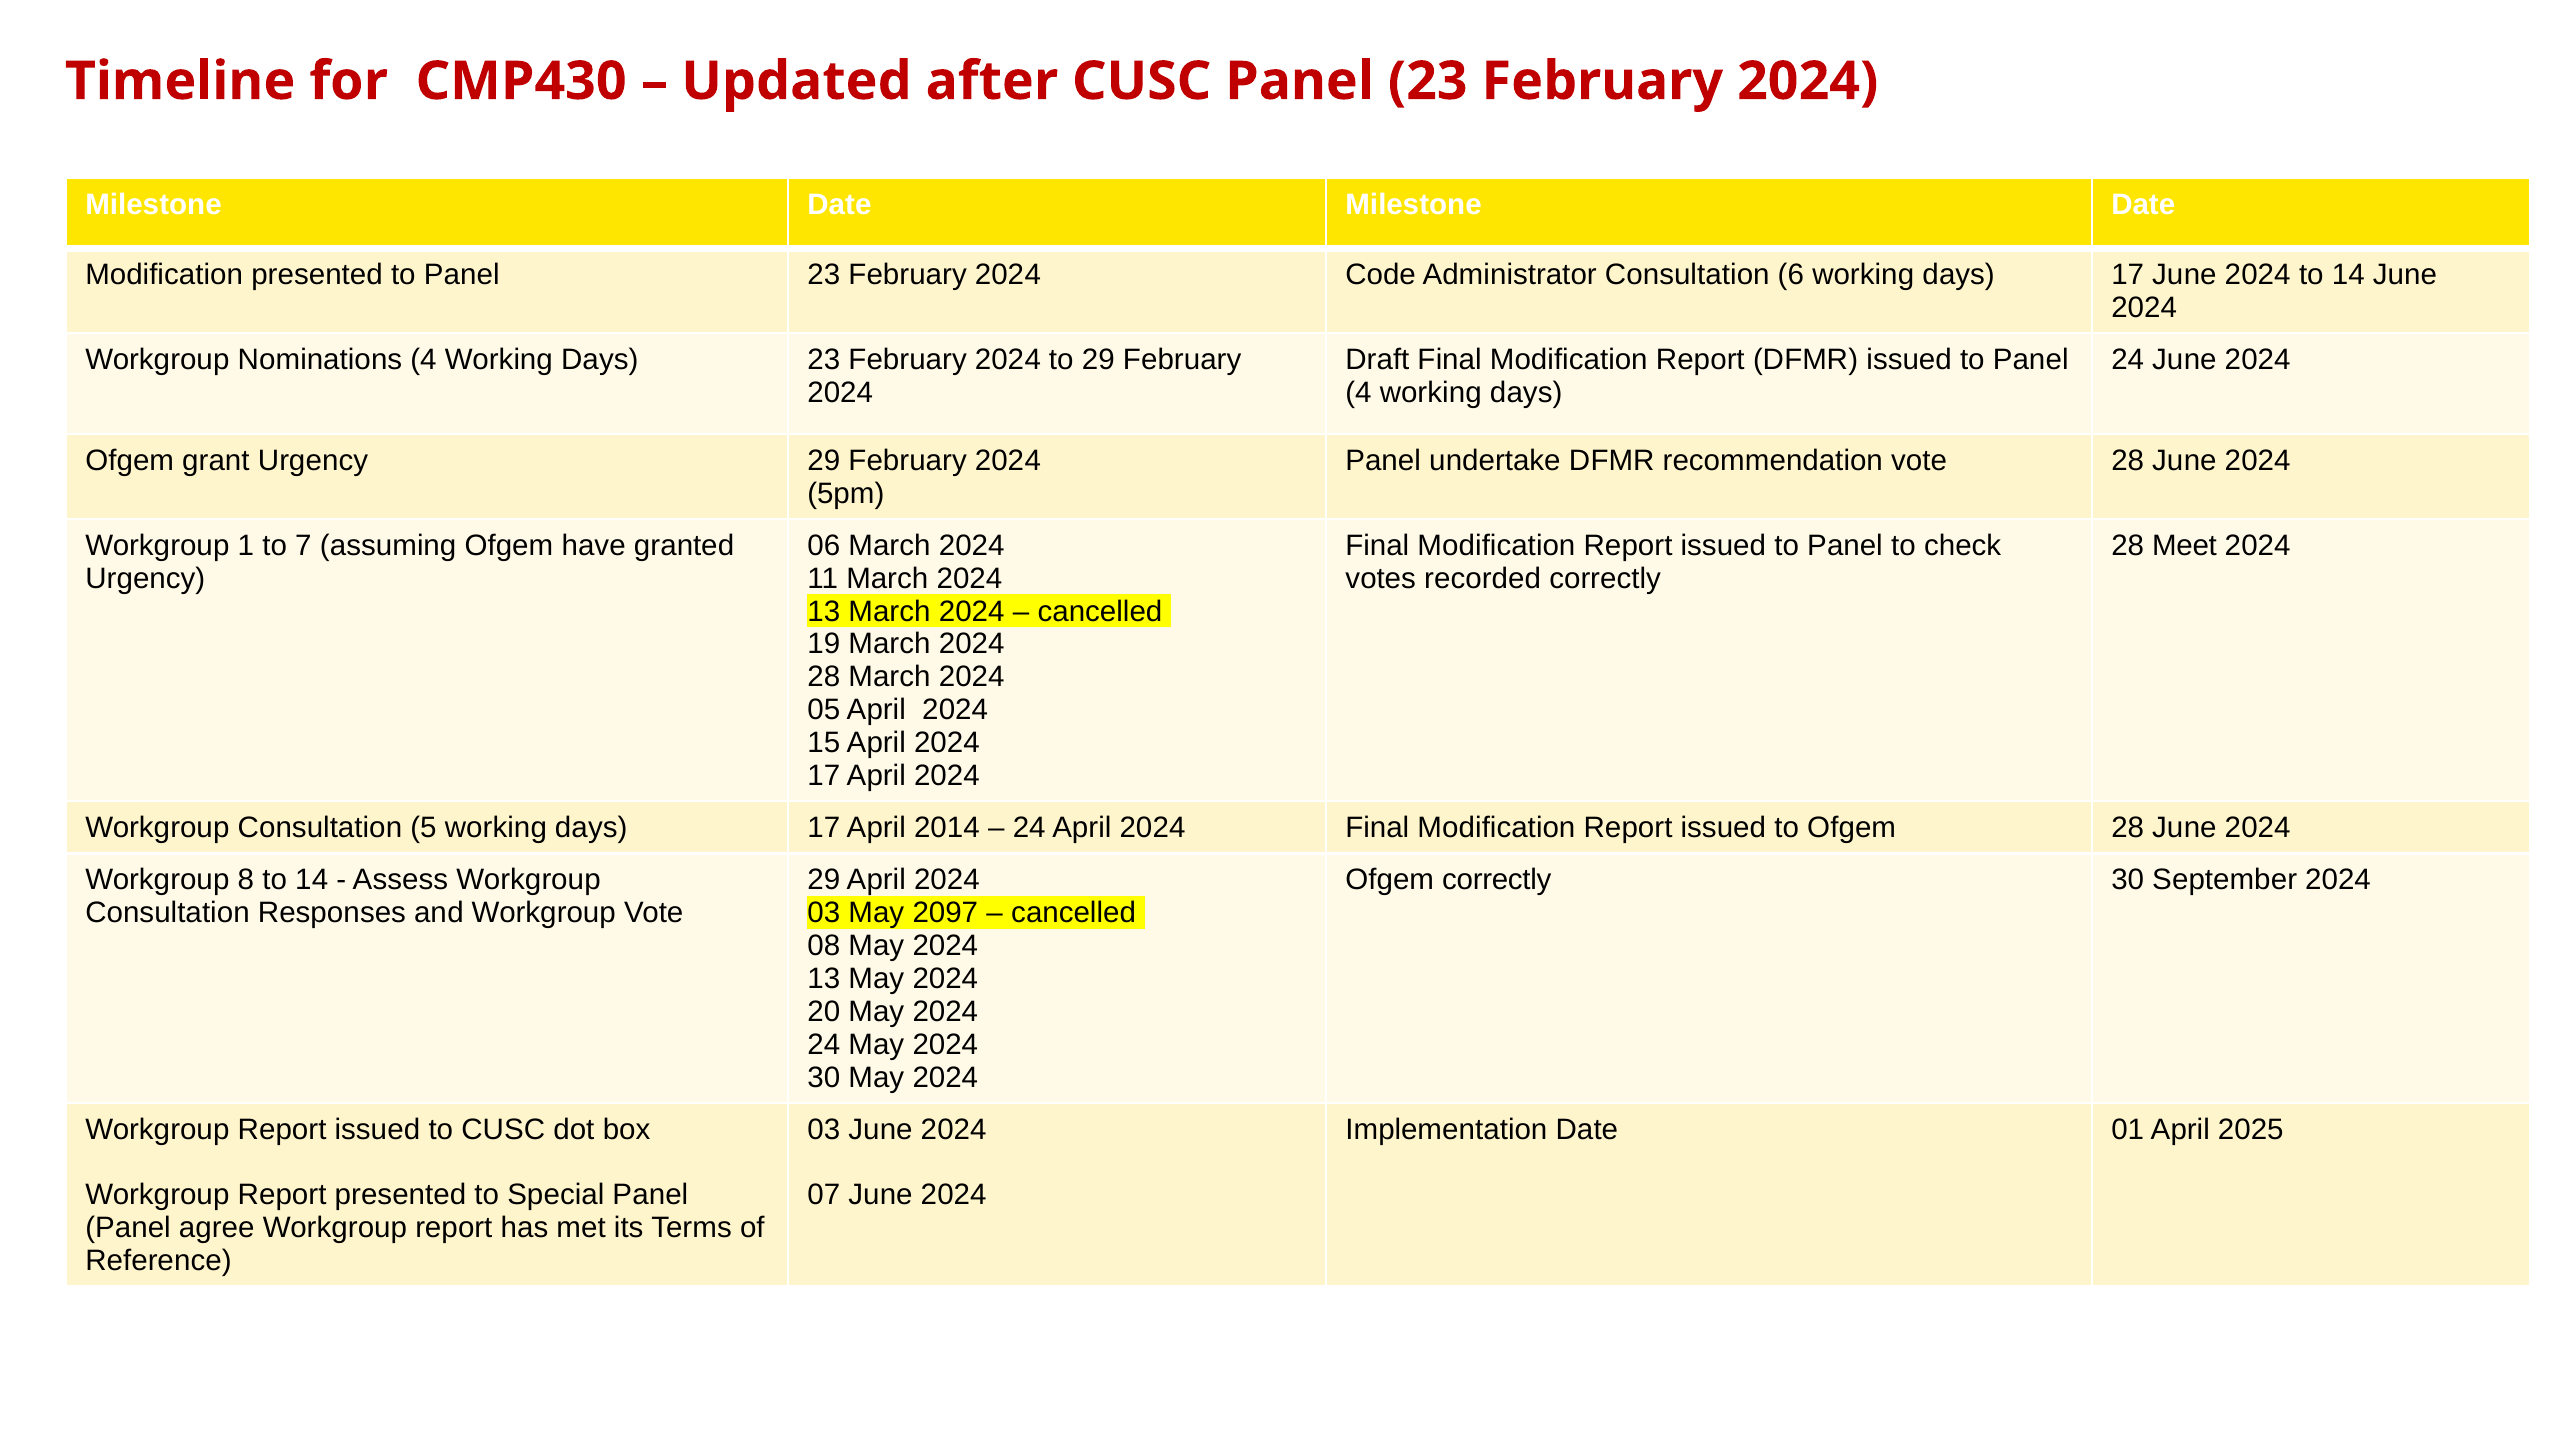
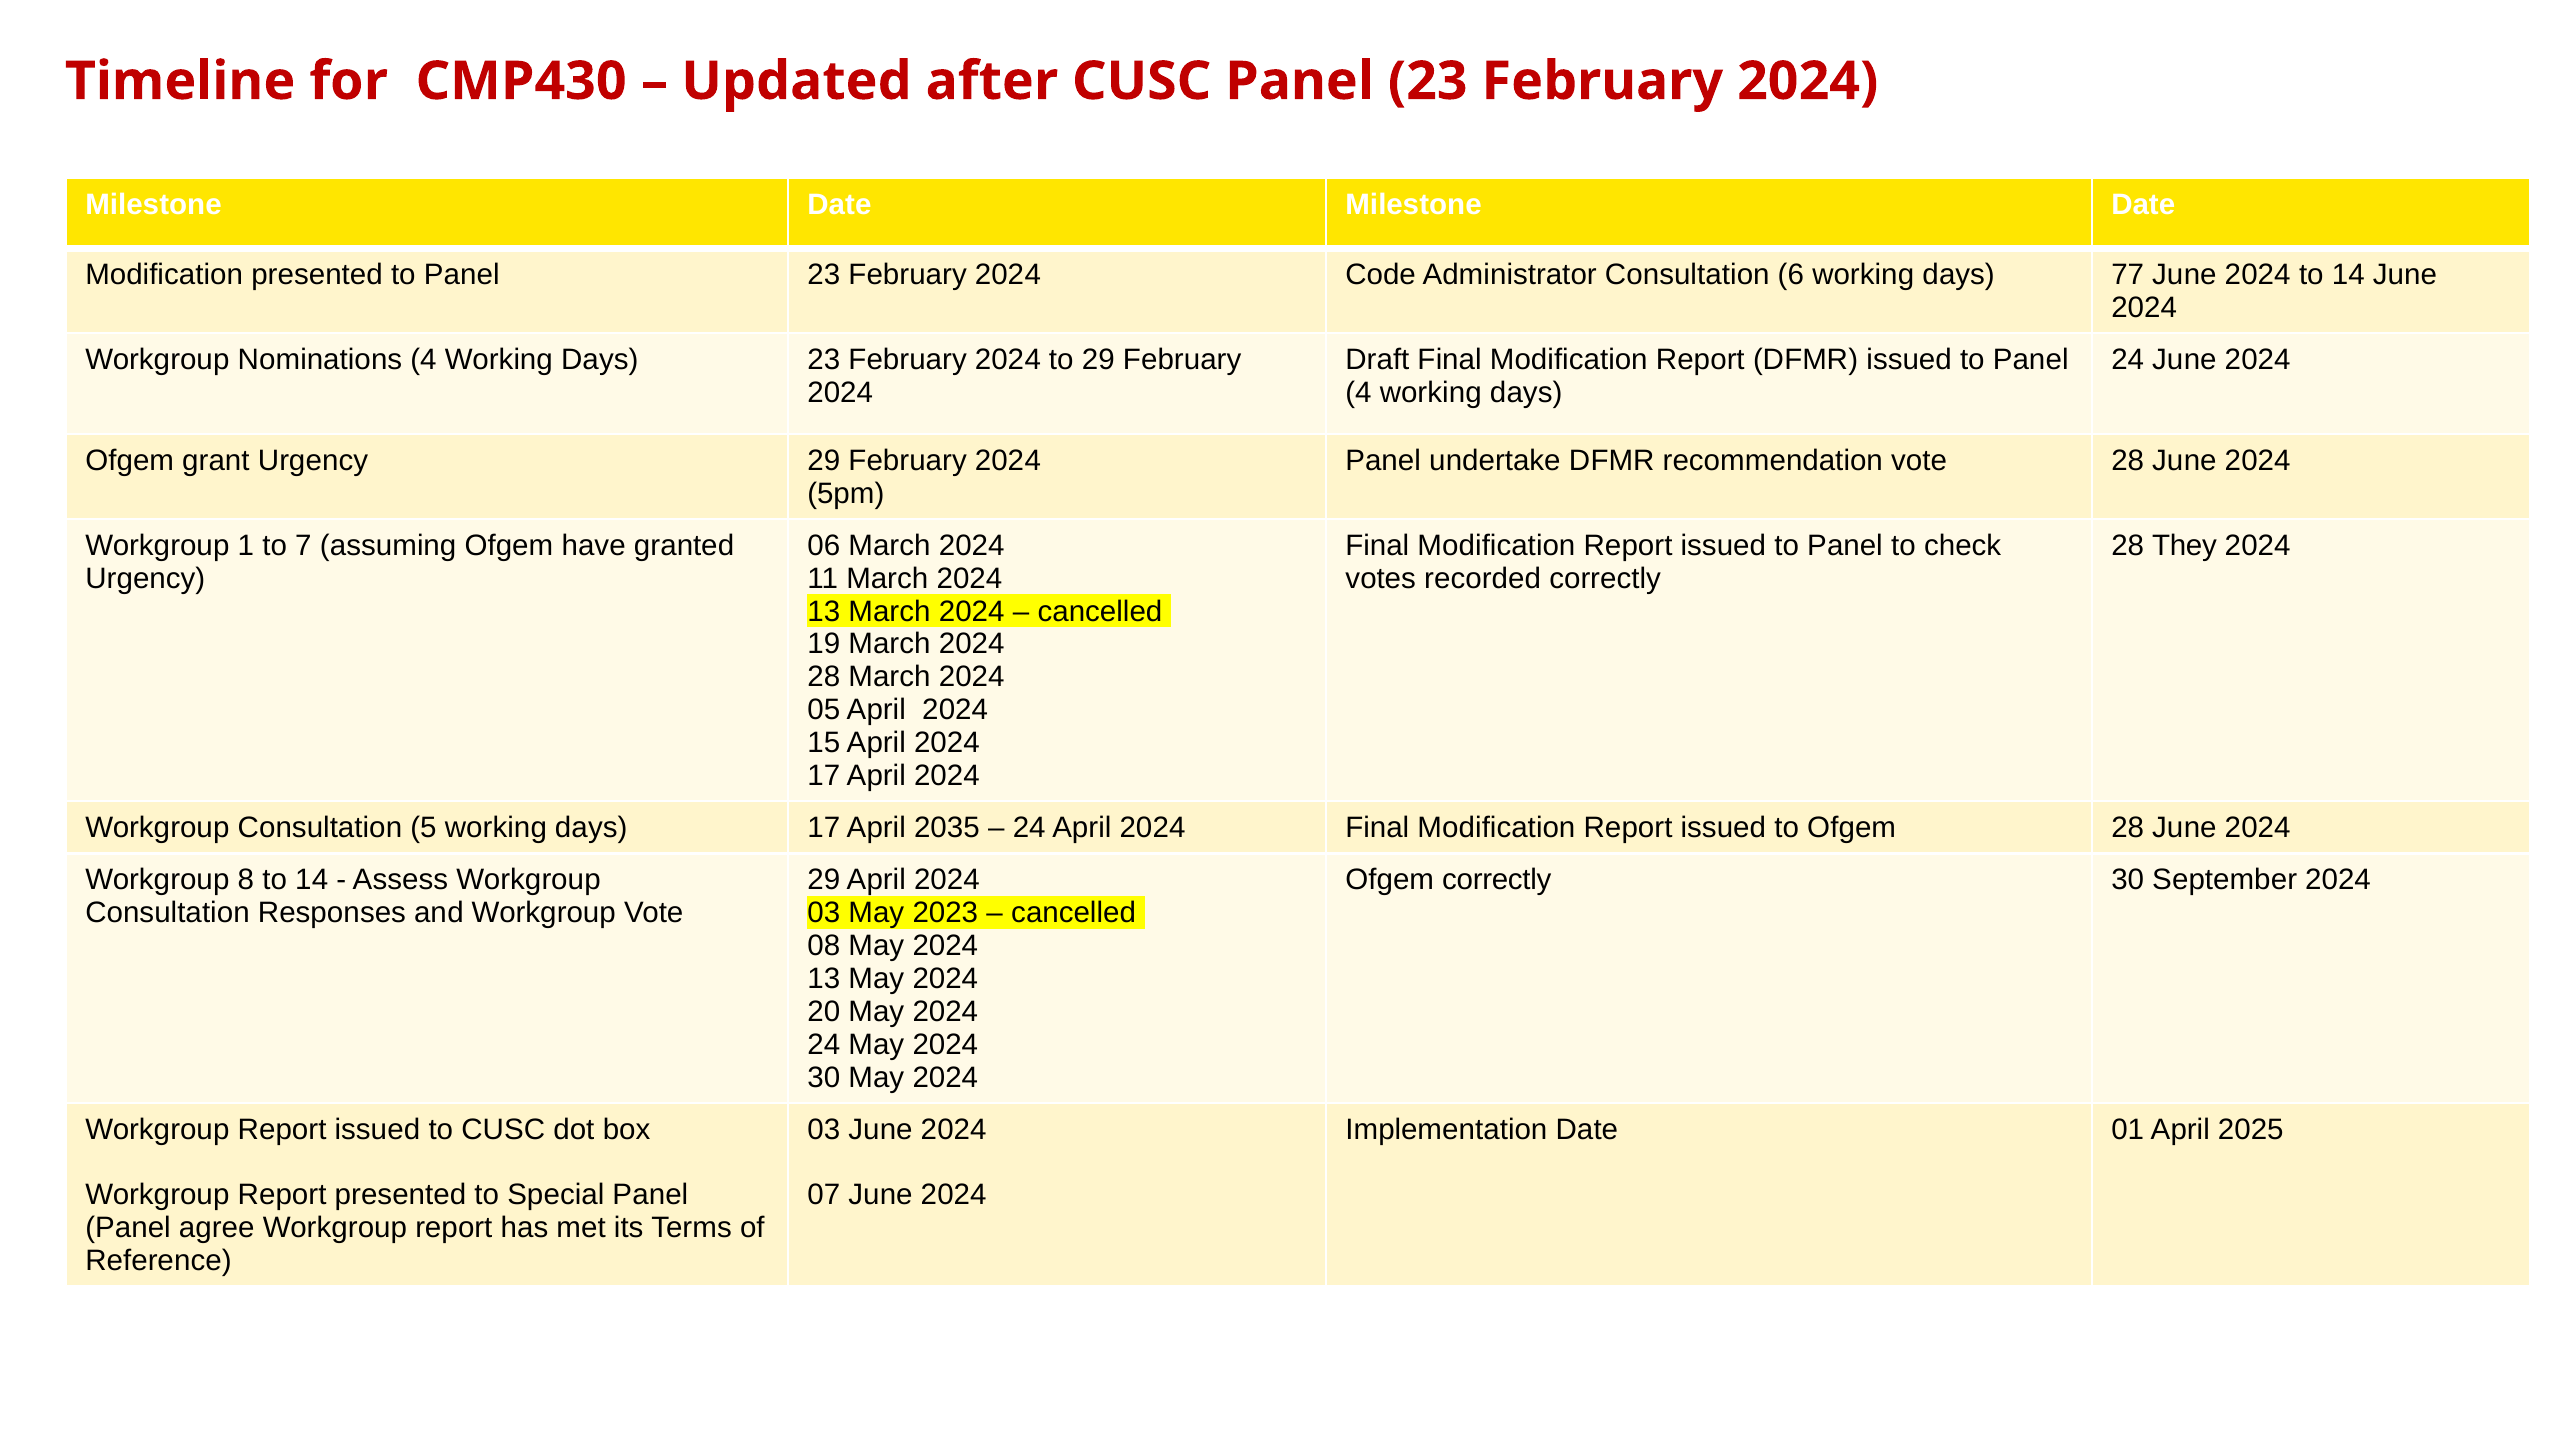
6 working days 17: 17 -> 77
Meet: Meet -> They
2014: 2014 -> 2035
2097: 2097 -> 2023
